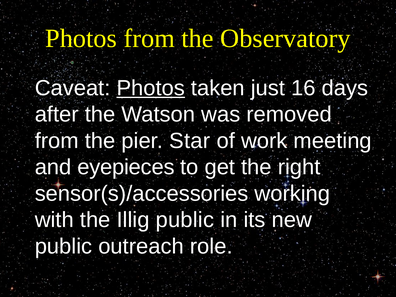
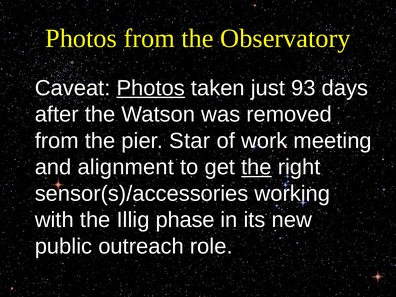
16: 16 -> 93
eyepieces: eyepieces -> alignment
the at (256, 167) underline: none -> present
Illig public: public -> phase
